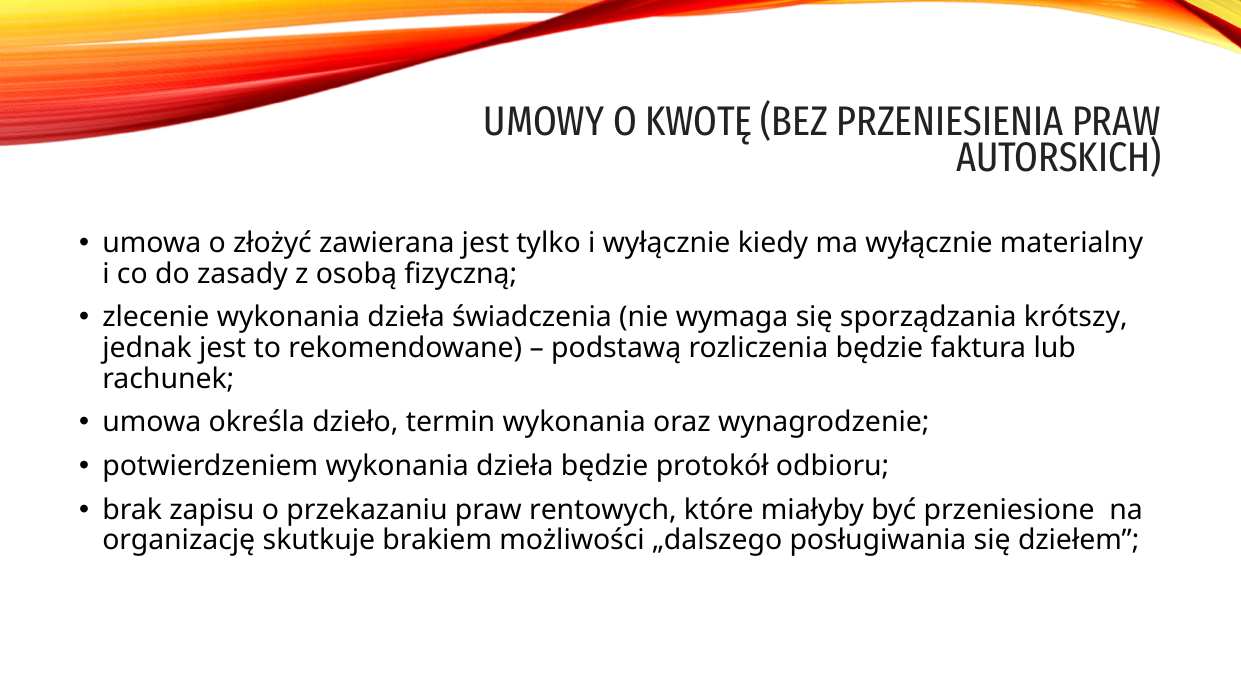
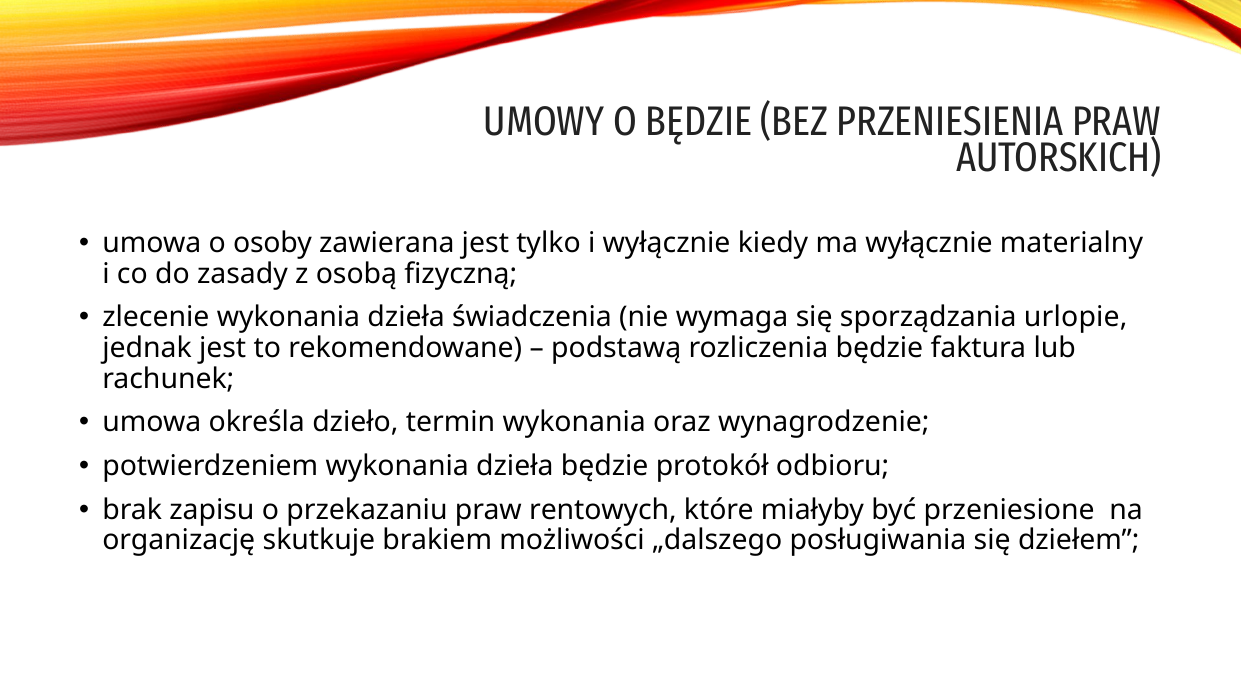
O KWOTĘ: KWOTĘ -> BĘDZIE
złożyć: złożyć -> osoby
krótszy: krótszy -> urlopie
